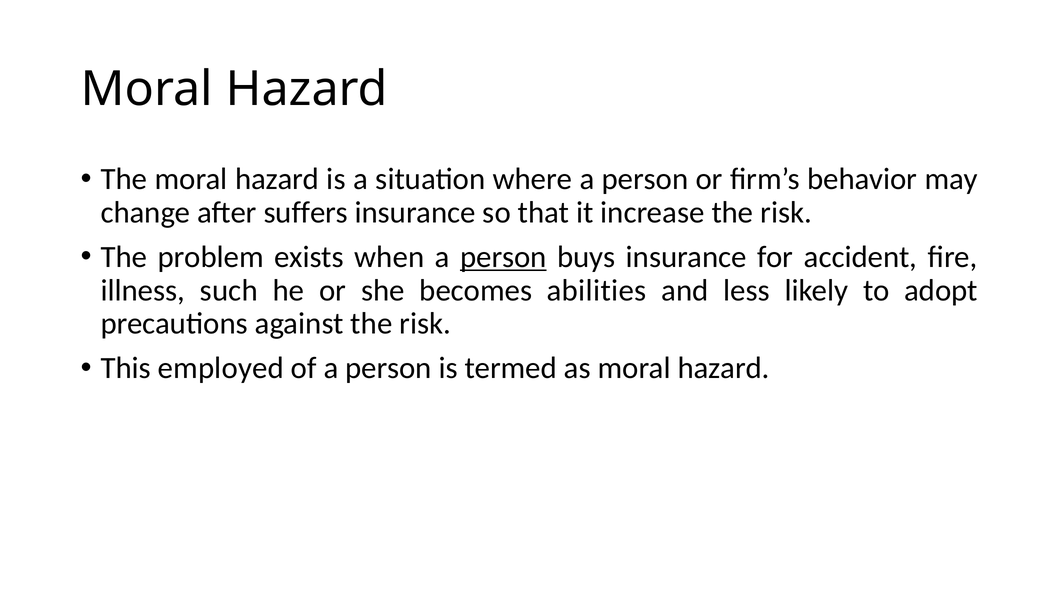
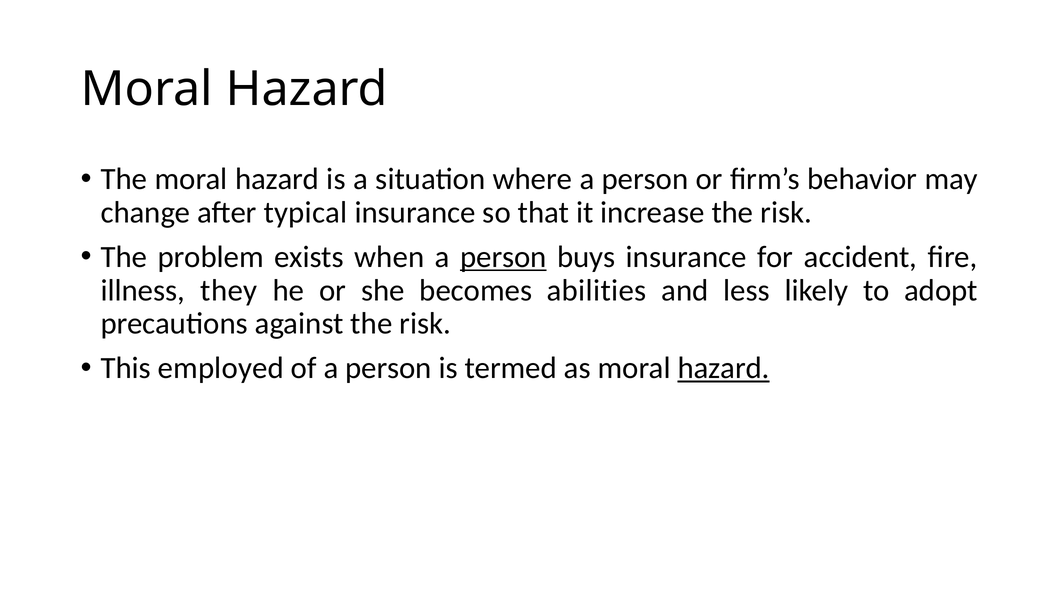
suffers: suffers -> typical
such: such -> they
hazard at (724, 368) underline: none -> present
